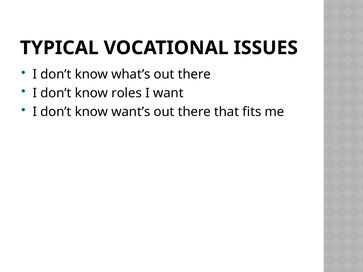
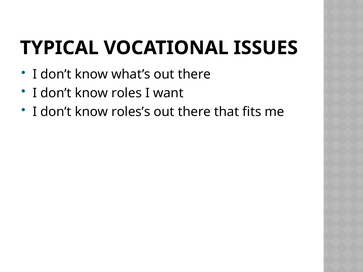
want’s: want’s -> roles’s
